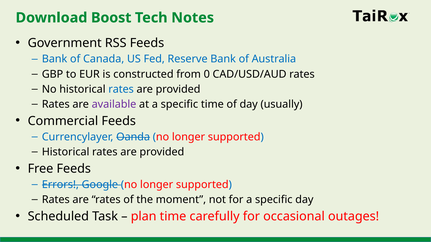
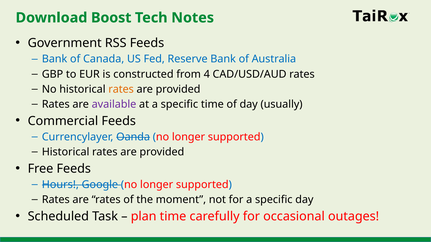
0: 0 -> 4
rates at (121, 89) colour: blue -> orange
Errors: Errors -> Hours
